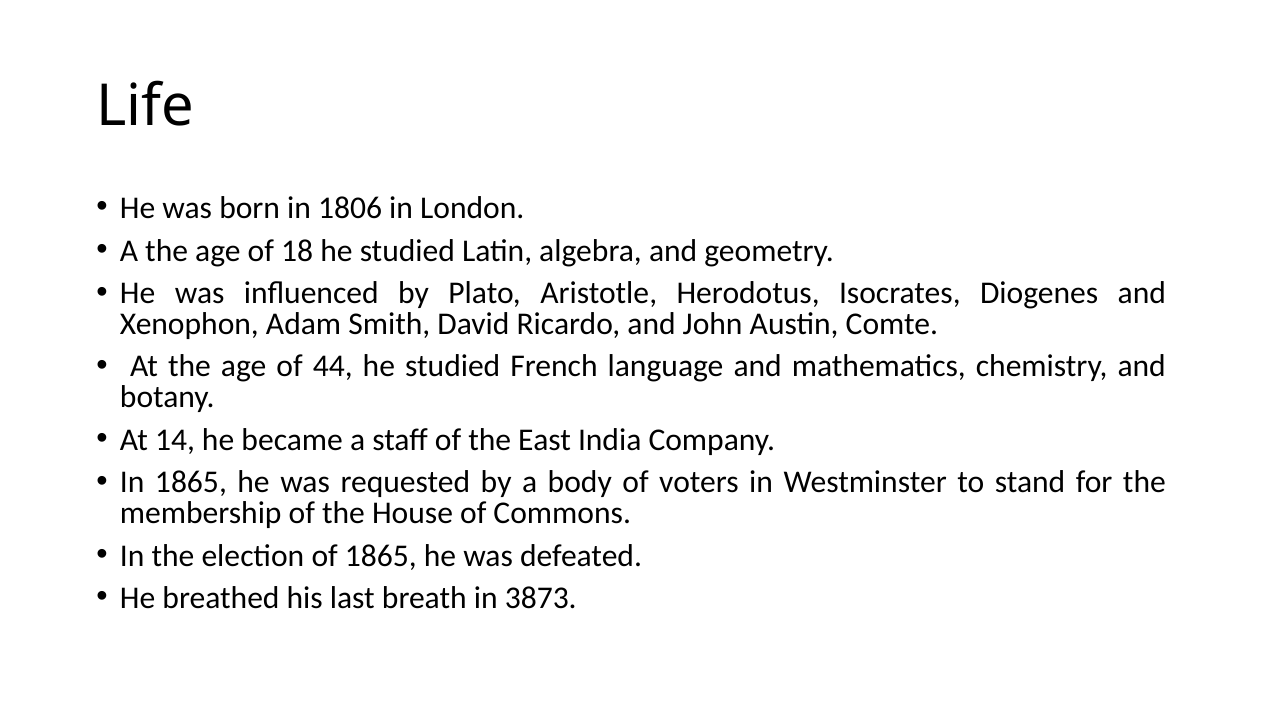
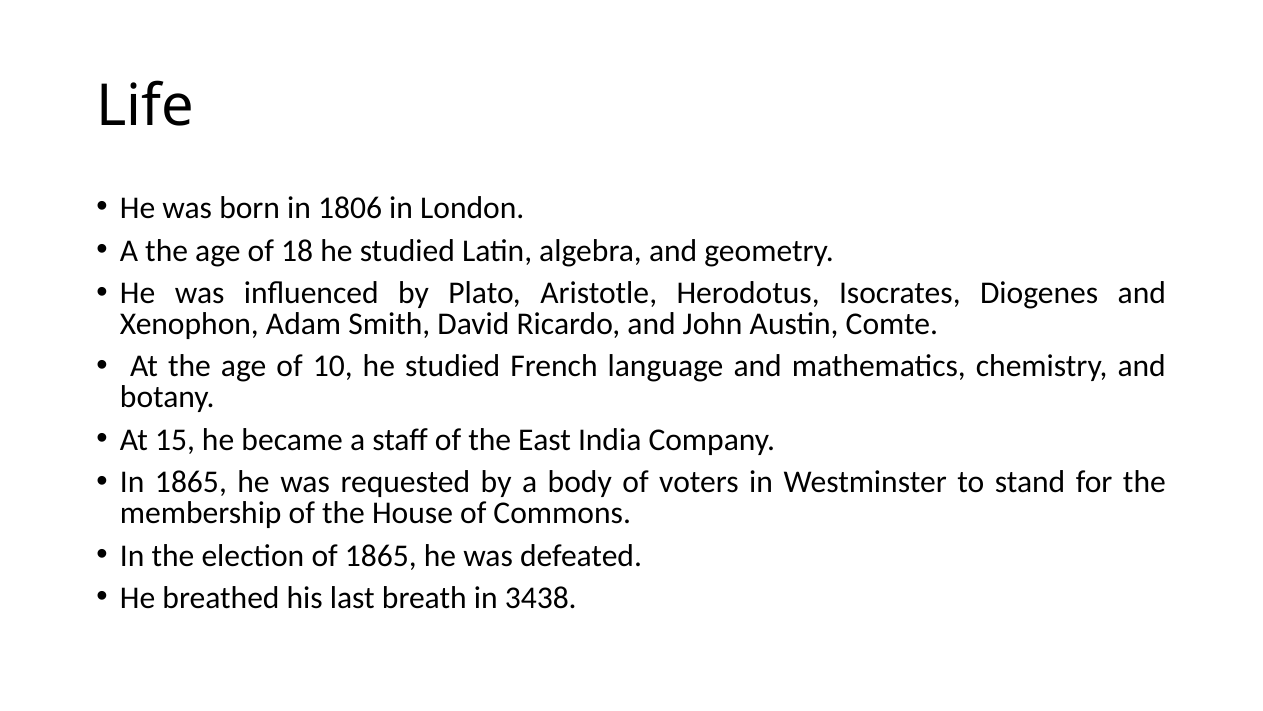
44: 44 -> 10
14: 14 -> 15
3873: 3873 -> 3438
